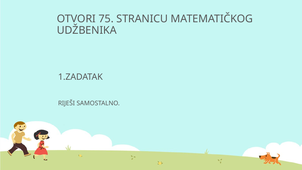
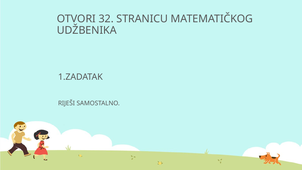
75: 75 -> 32
